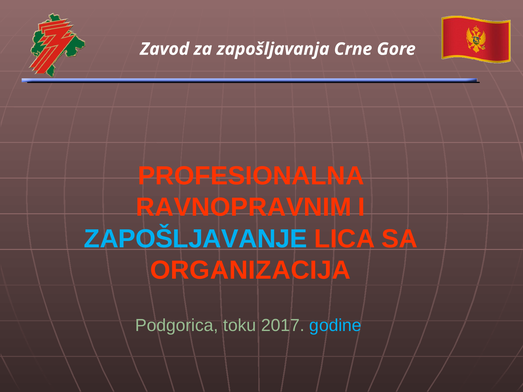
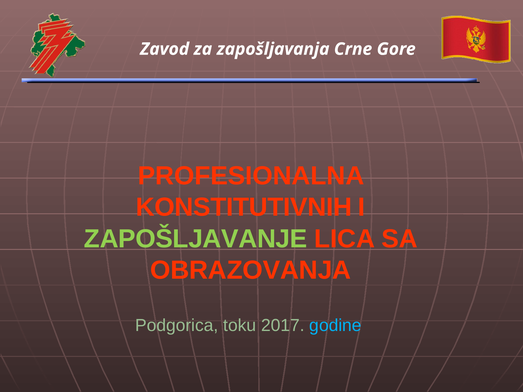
RAVNOPRAVNIM: RAVNOPRAVNIM -> KONSTITUTIVNIH
ZAPOŠLJAVANJE colour: light blue -> light green
ORGANIZACIJA: ORGANIZACIJA -> OBRAZOVANJA
